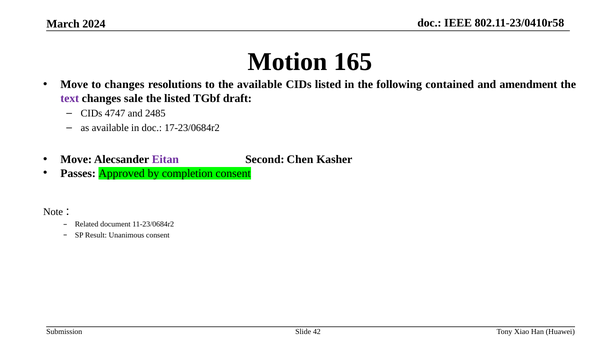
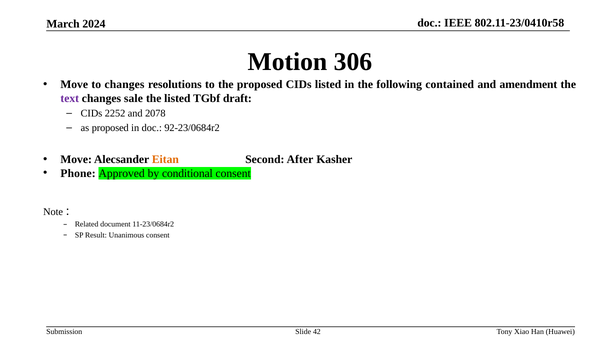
165: 165 -> 306
the available: available -> proposed
4747: 4747 -> 2252
2485: 2485 -> 2078
as available: available -> proposed
17-23/0684r2: 17-23/0684r2 -> 92-23/0684r2
Eitan colour: purple -> orange
Chen: Chen -> After
Passes: Passes -> Phone
completion: completion -> conditional
